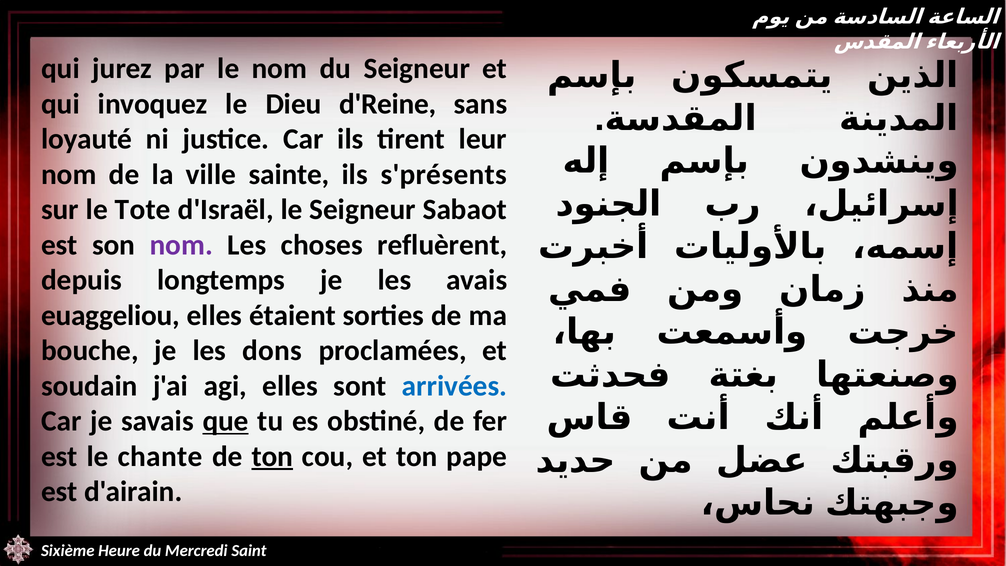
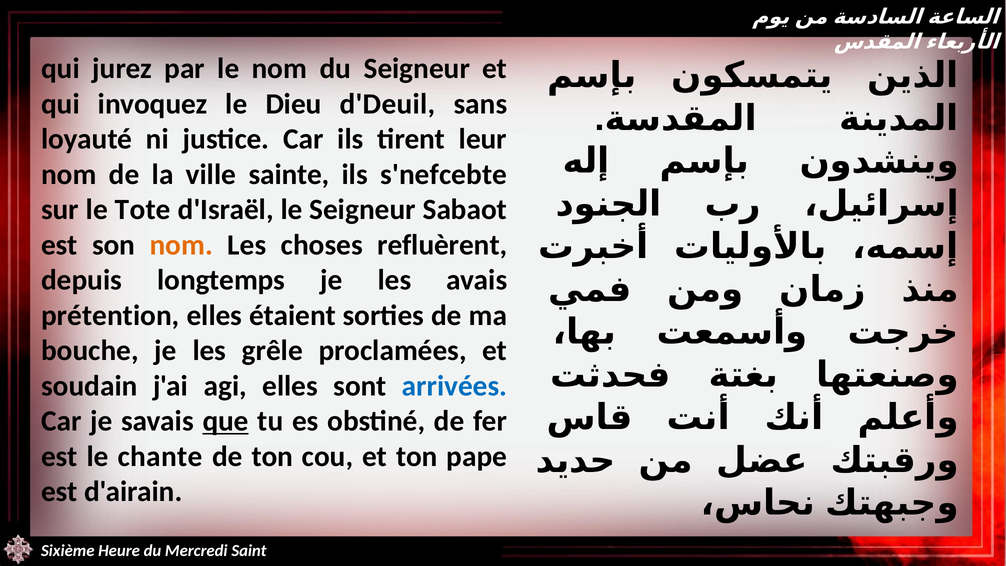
d'Reine: d'Reine -> d'Deuil
s'présents: s'présents -> s'nefcebte
nom at (181, 245) colour: purple -> orange
euaggeliou: euaggeliou -> prétention
dons: dons -> grêle
ton at (272, 456) underline: present -> none
